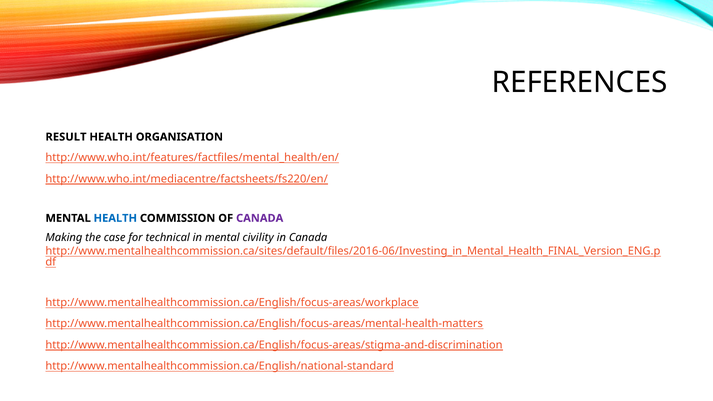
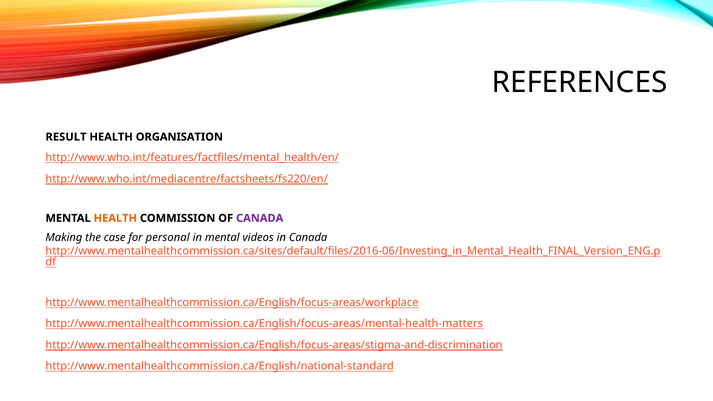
HEALTH at (115, 218) colour: blue -> orange
technical: technical -> personal
civility: civility -> videos
